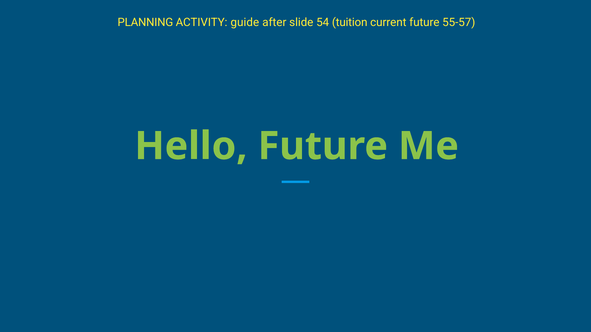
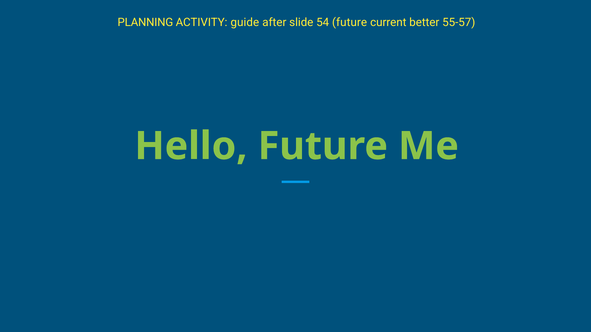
54 tuition: tuition -> future
current future: future -> better
